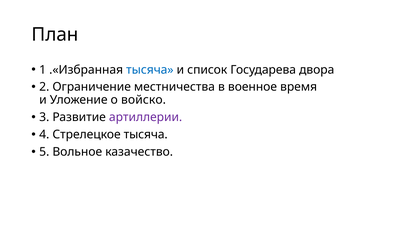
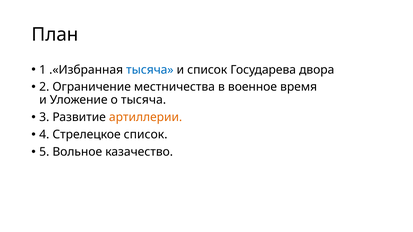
о войско: войско -> тысяча
артиллерии colour: purple -> orange
Стрелецкое тысяча: тысяча -> список
